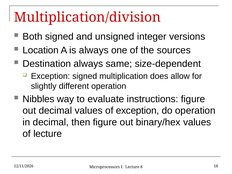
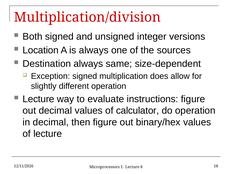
Nibbles at (38, 99): Nibbles -> Lecture
of exception: exception -> calculator
